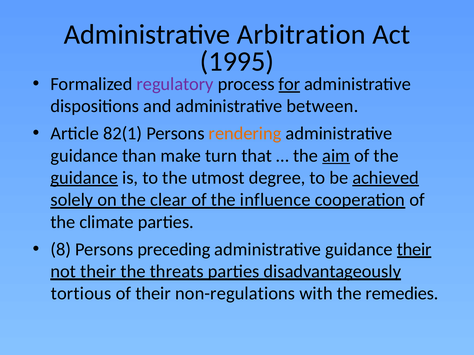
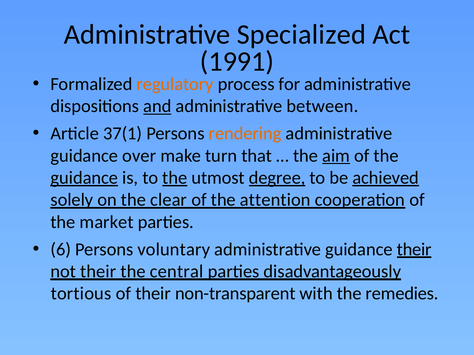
Arbitration: Arbitration -> Specialized
1995: 1995 -> 1991
regulatory colour: purple -> orange
for underline: present -> none
and underline: none -> present
82(1: 82(1 -> 37(1
than: than -> over
the at (175, 178) underline: none -> present
degree underline: none -> present
influence: influence -> attention
climate: climate -> market
8: 8 -> 6
preceding: preceding -> voluntary
threats: threats -> central
non-regulations: non-regulations -> non-transparent
